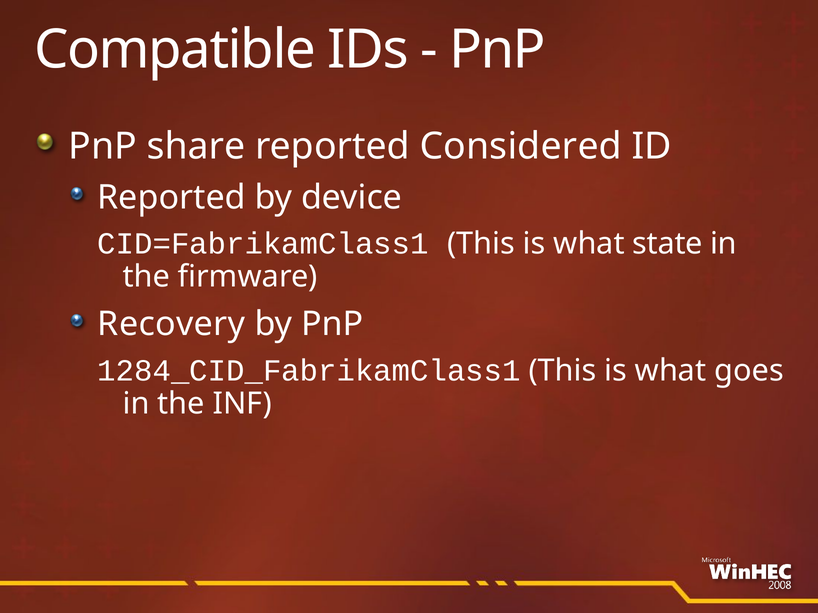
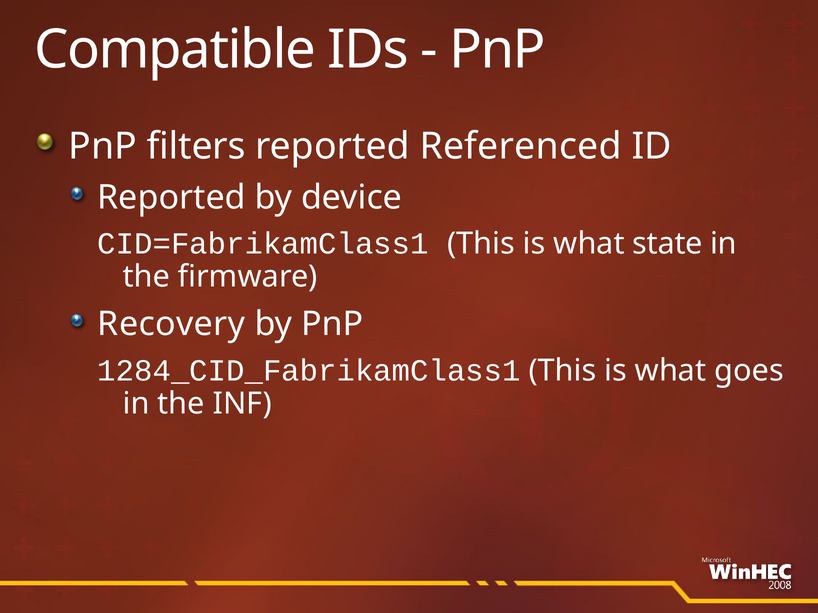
share: share -> filters
Considered: Considered -> Referenced
